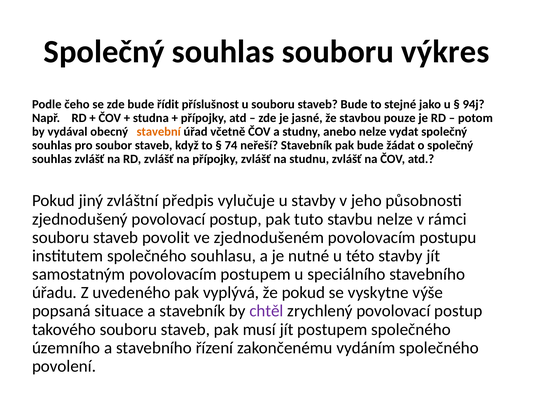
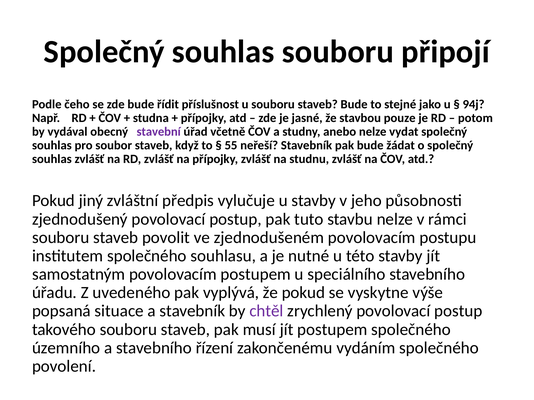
výkres: výkres -> připojí
stavební colour: orange -> purple
74: 74 -> 55
